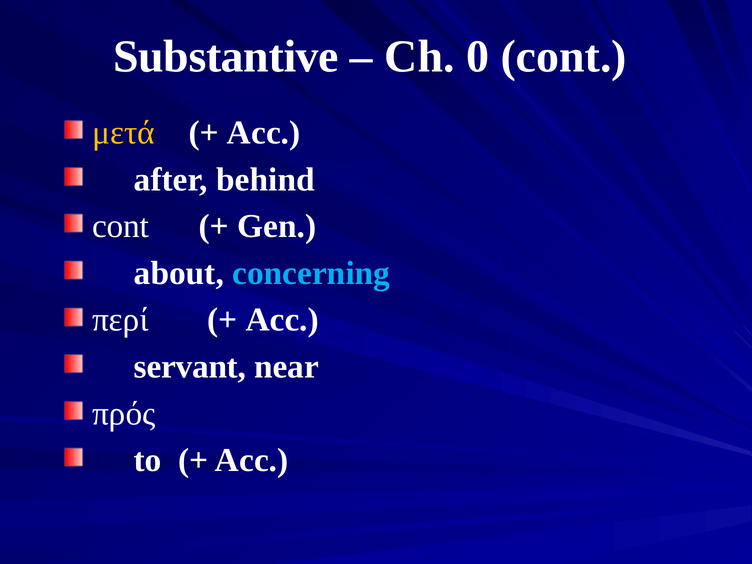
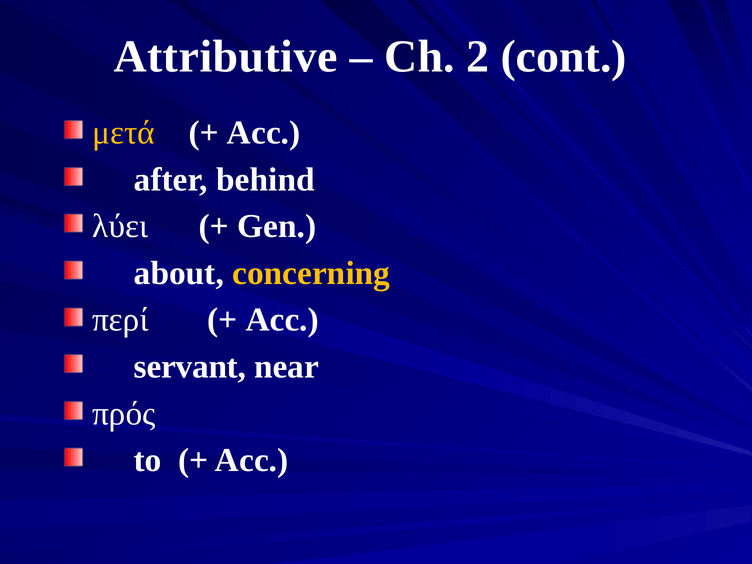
Substantive: Substantive -> Attributive
0: 0 -> 2
cont at (121, 226): cont -> λύει
concerning colour: light blue -> yellow
